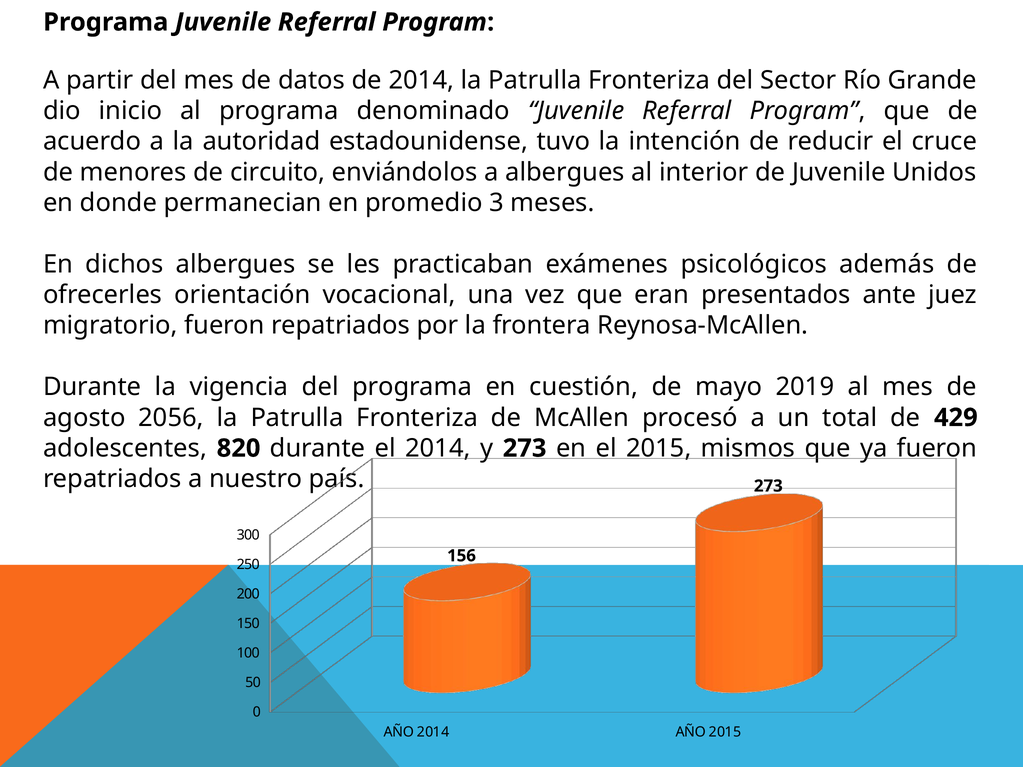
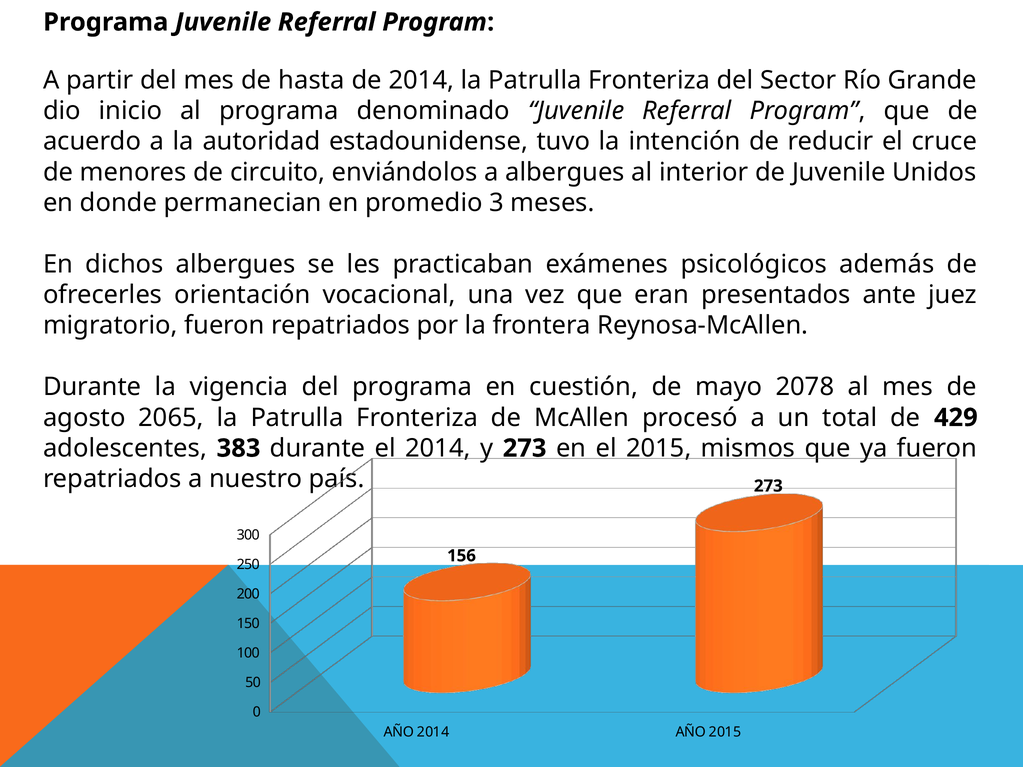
datos: datos -> hasta
2019: 2019 -> 2078
2056: 2056 -> 2065
820: 820 -> 383
